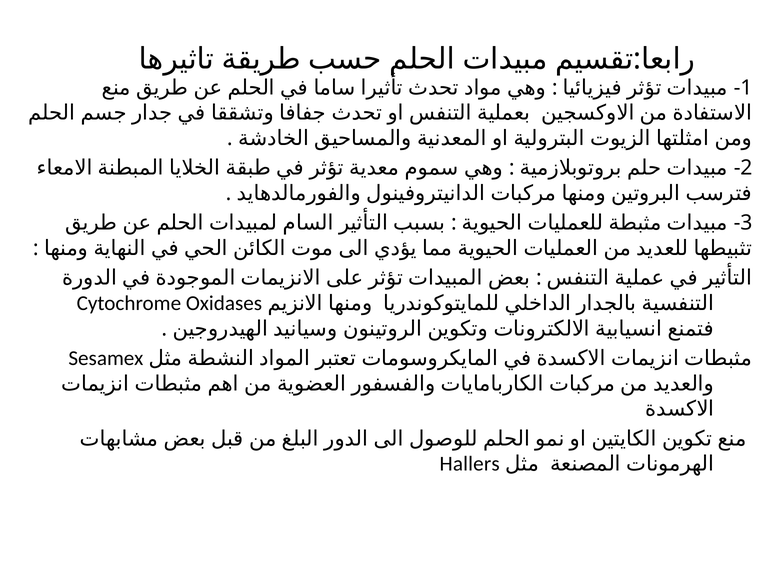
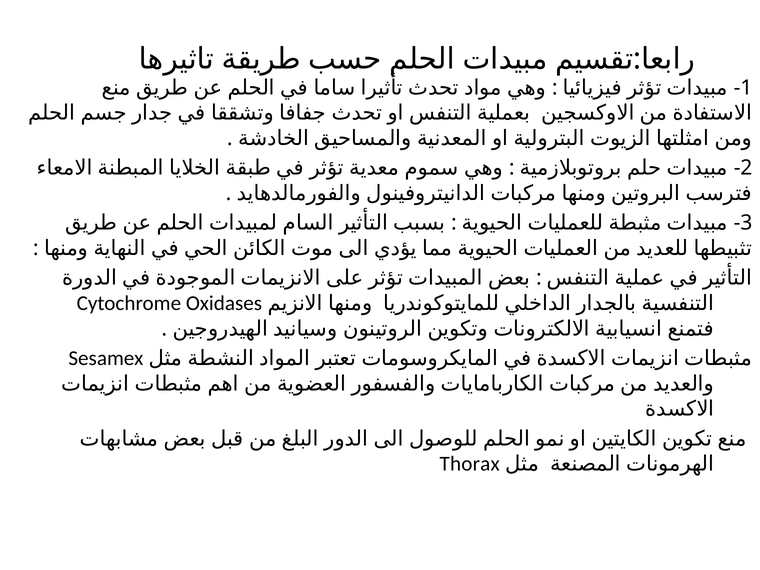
Hallers: Hallers -> Thorax
